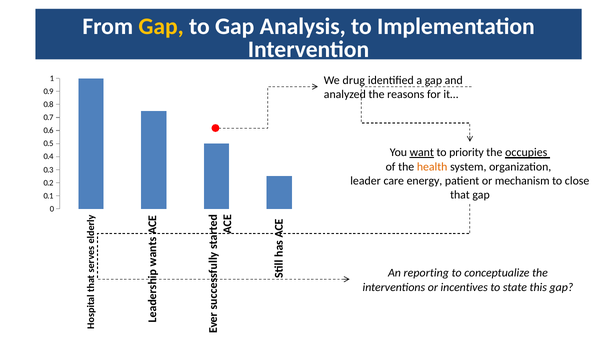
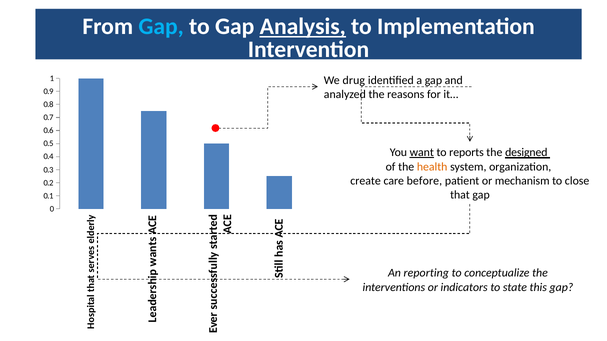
Gap at (161, 27) colour: yellow -> light blue
Analysis underline: none -> present
priority: priority -> reports
occupies: occupies -> designed
leader: leader -> create
energy: energy -> before
incentives: incentives -> indicators
